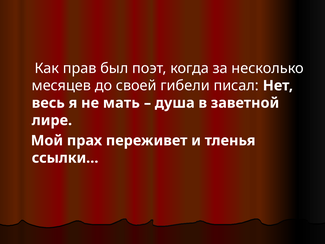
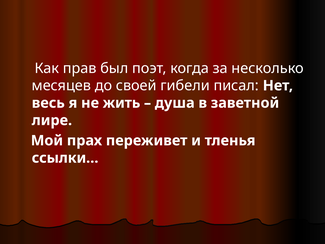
мать: мать -> жить
